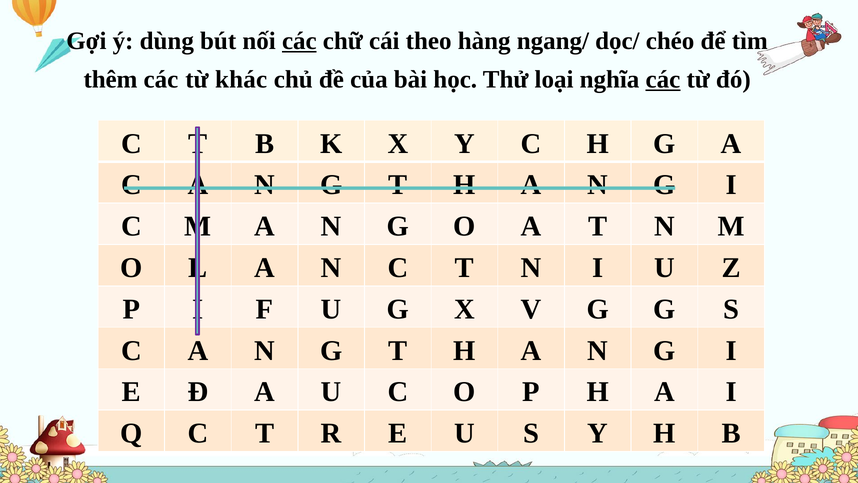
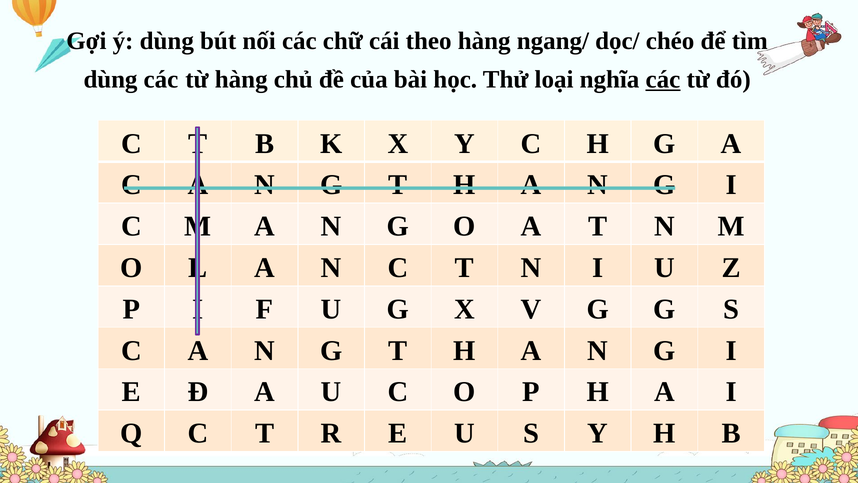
các at (299, 41) underline: present -> none
thêm at (110, 80): thêm -> dùng
từ khác: khác -> hàng
